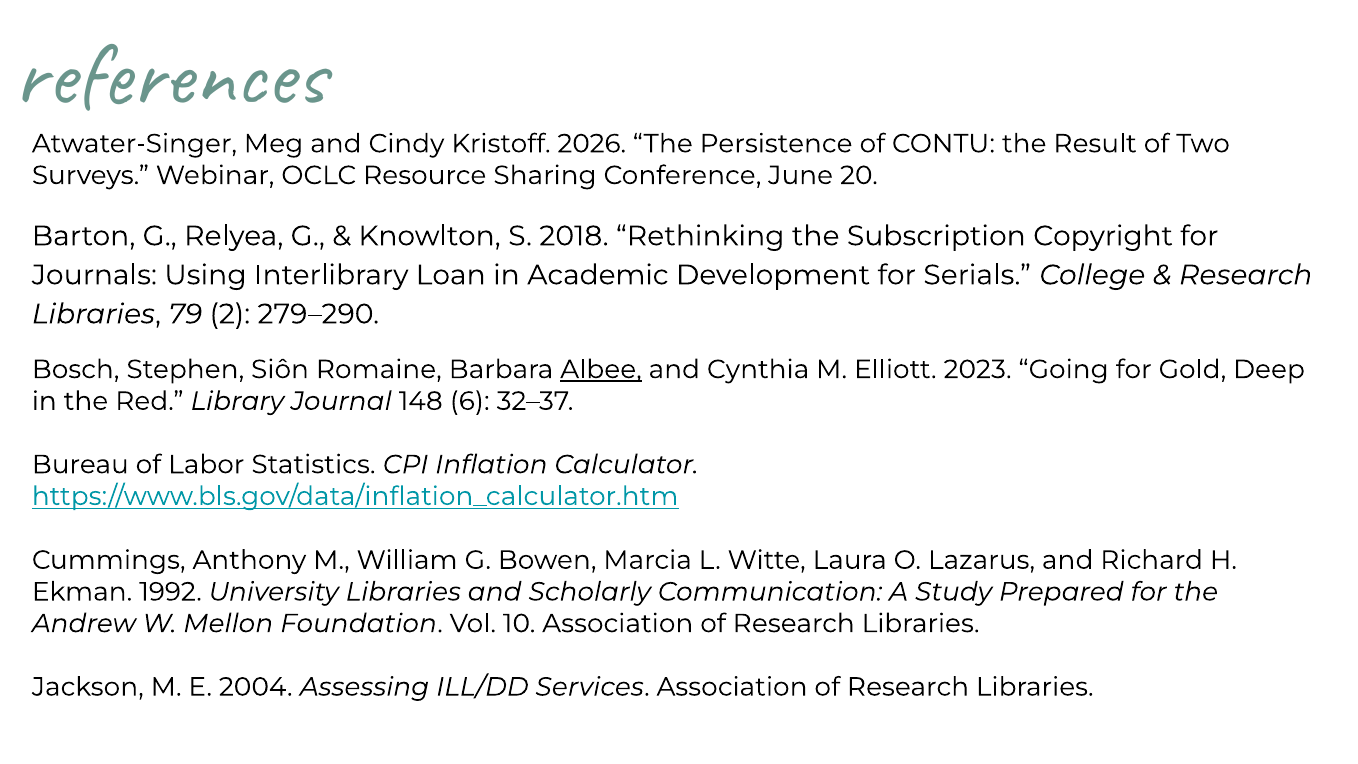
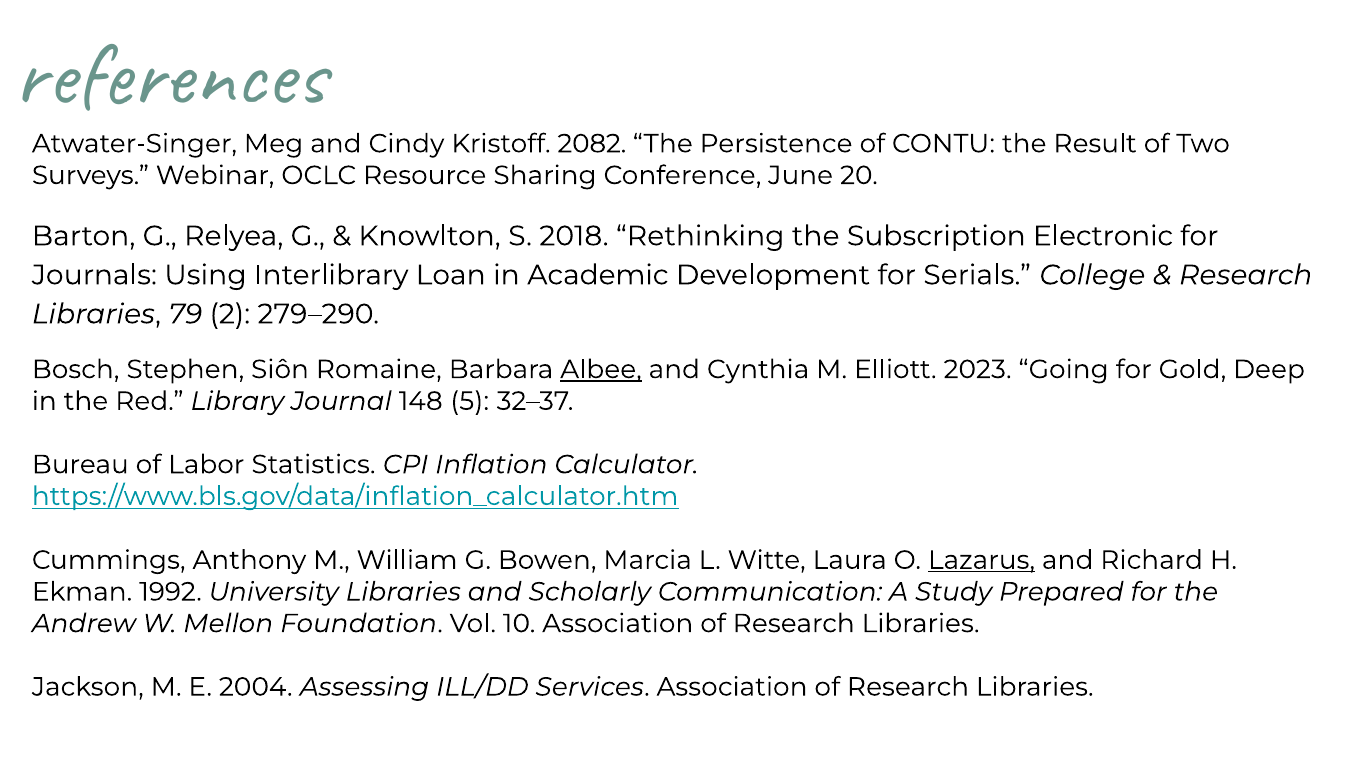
2026: 2026 -> 2082
Copyright: Copyright -> Electronic
6: 6 -> 5
Lazarus underline: none -> present
